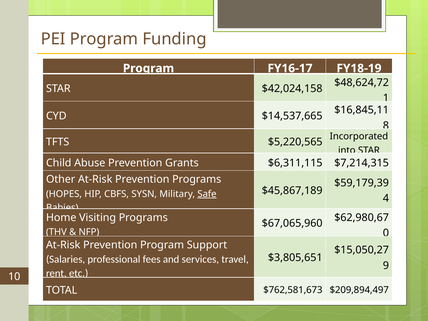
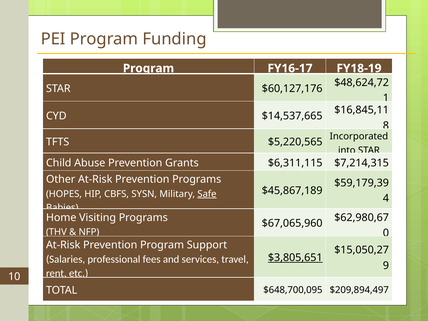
$42,024,158: $42,024,158 -> $60,127,176
$3,805,651 underline: none -> present
$762,581,673: $762,581,673 -> $648,700,095
